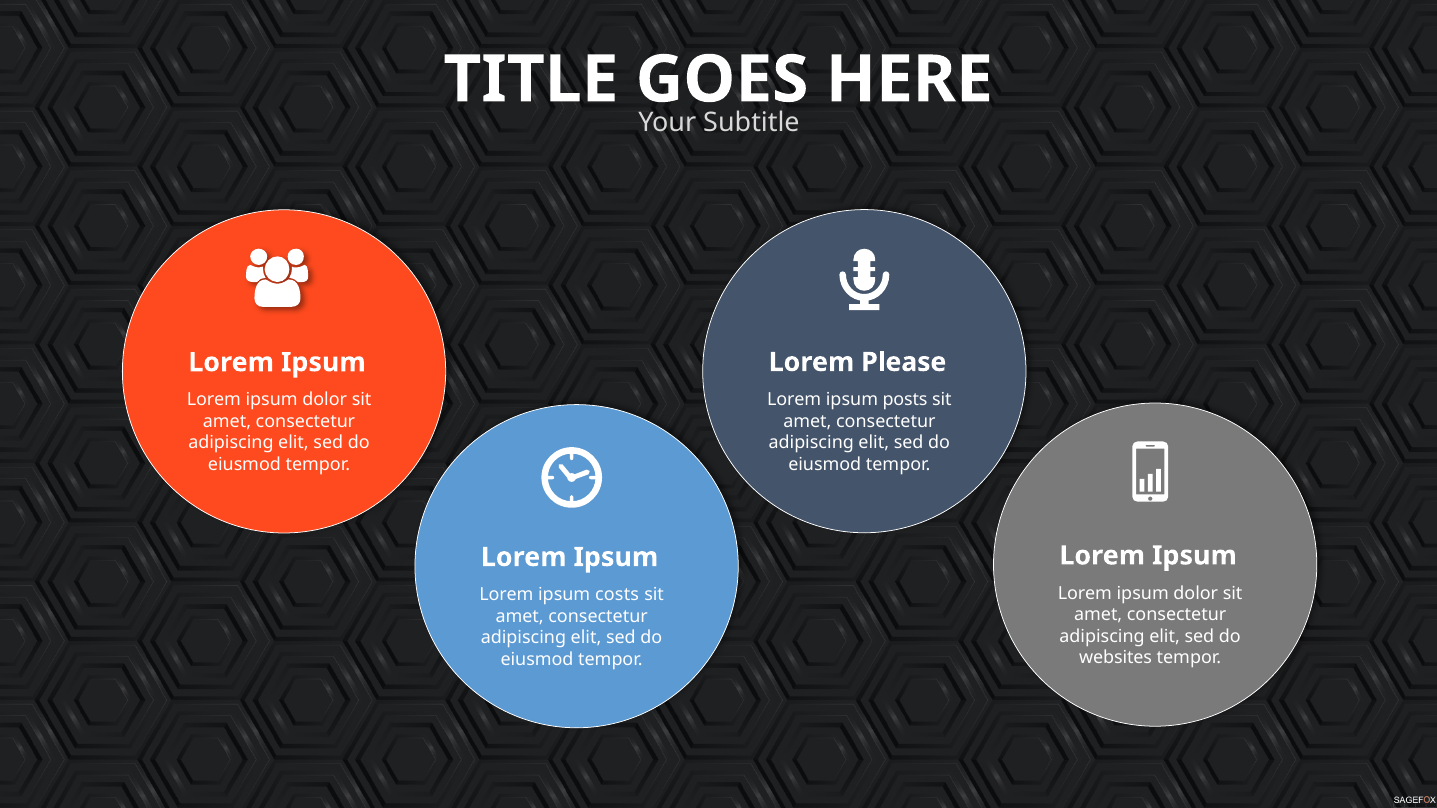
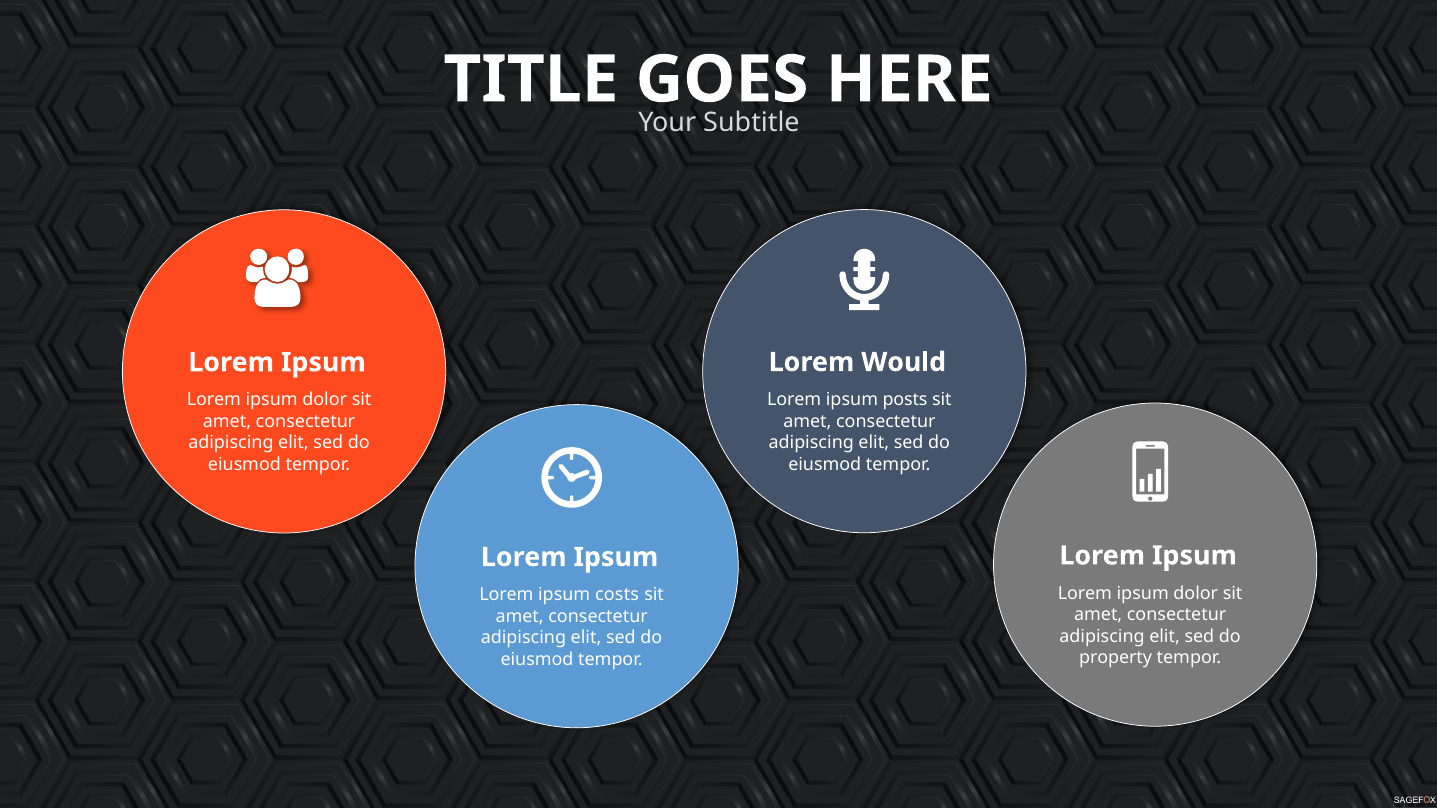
Please: Please -> Would
websites: websites -> property
